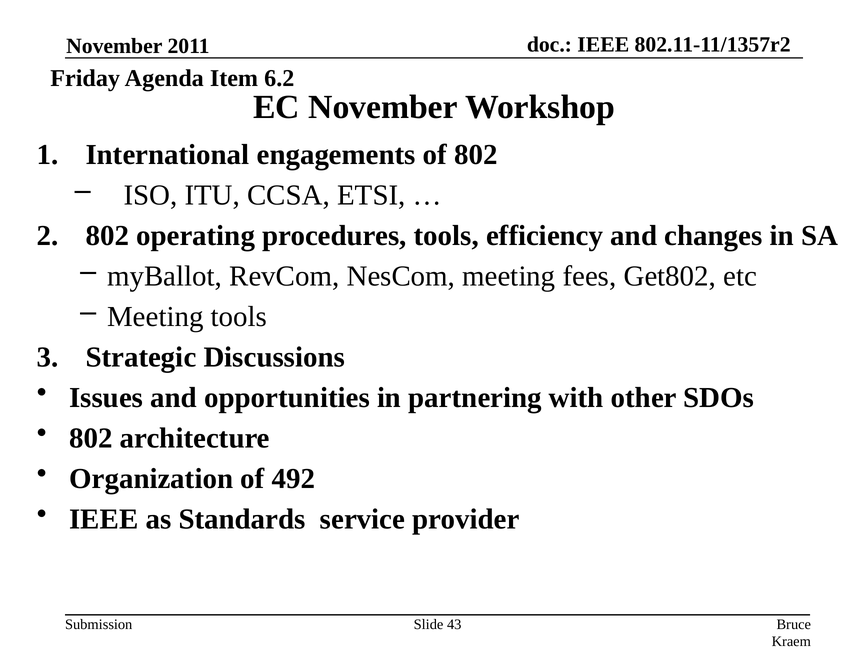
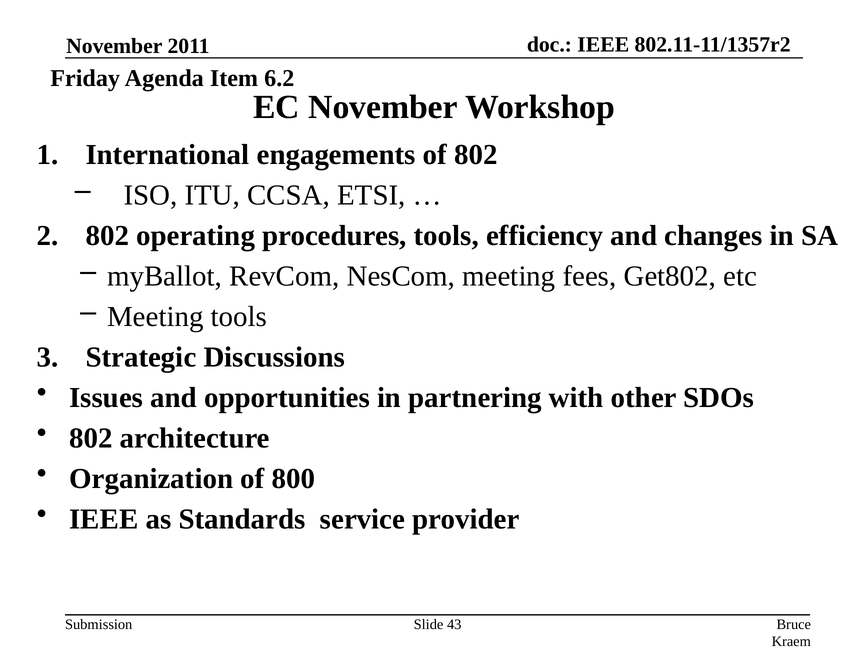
492: 492 -> 800
